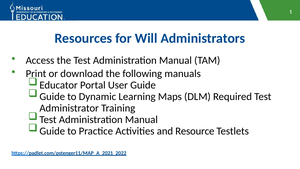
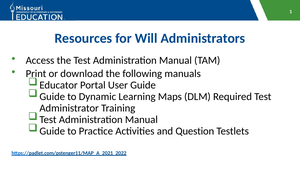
Resource: Resource -> Question
